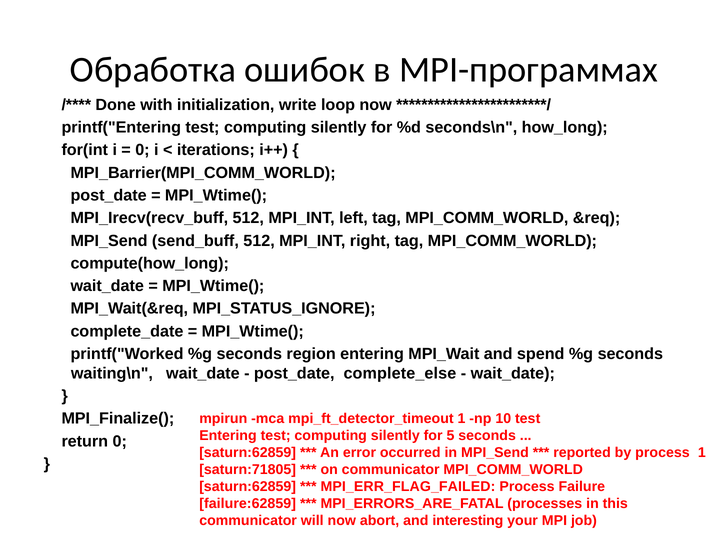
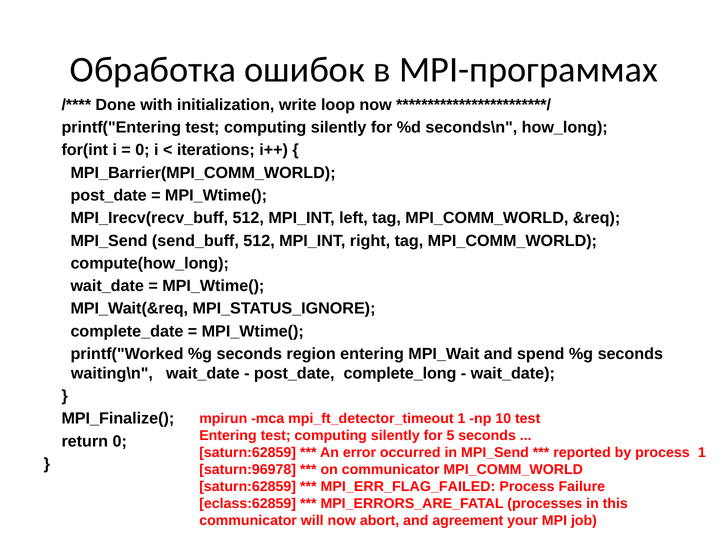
complete_else: complete_else -> complete_long
saturn:71805: saturn:71805 -> saturn:96978
failure:62859: failure:62859 -> eclass:62859
interesting: interesting -> agreement
